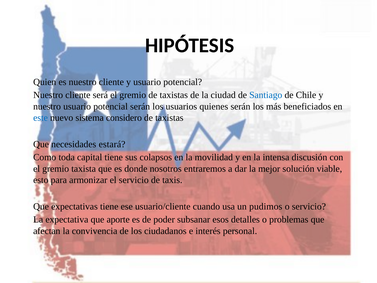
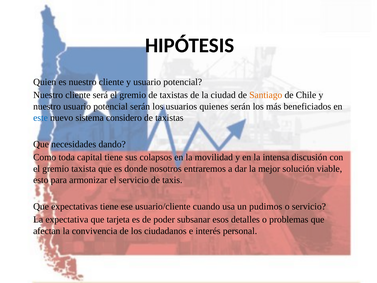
Santiago colour: blue -> orange
estará: estará -> dando
aporte: aporte -> tarjeta
